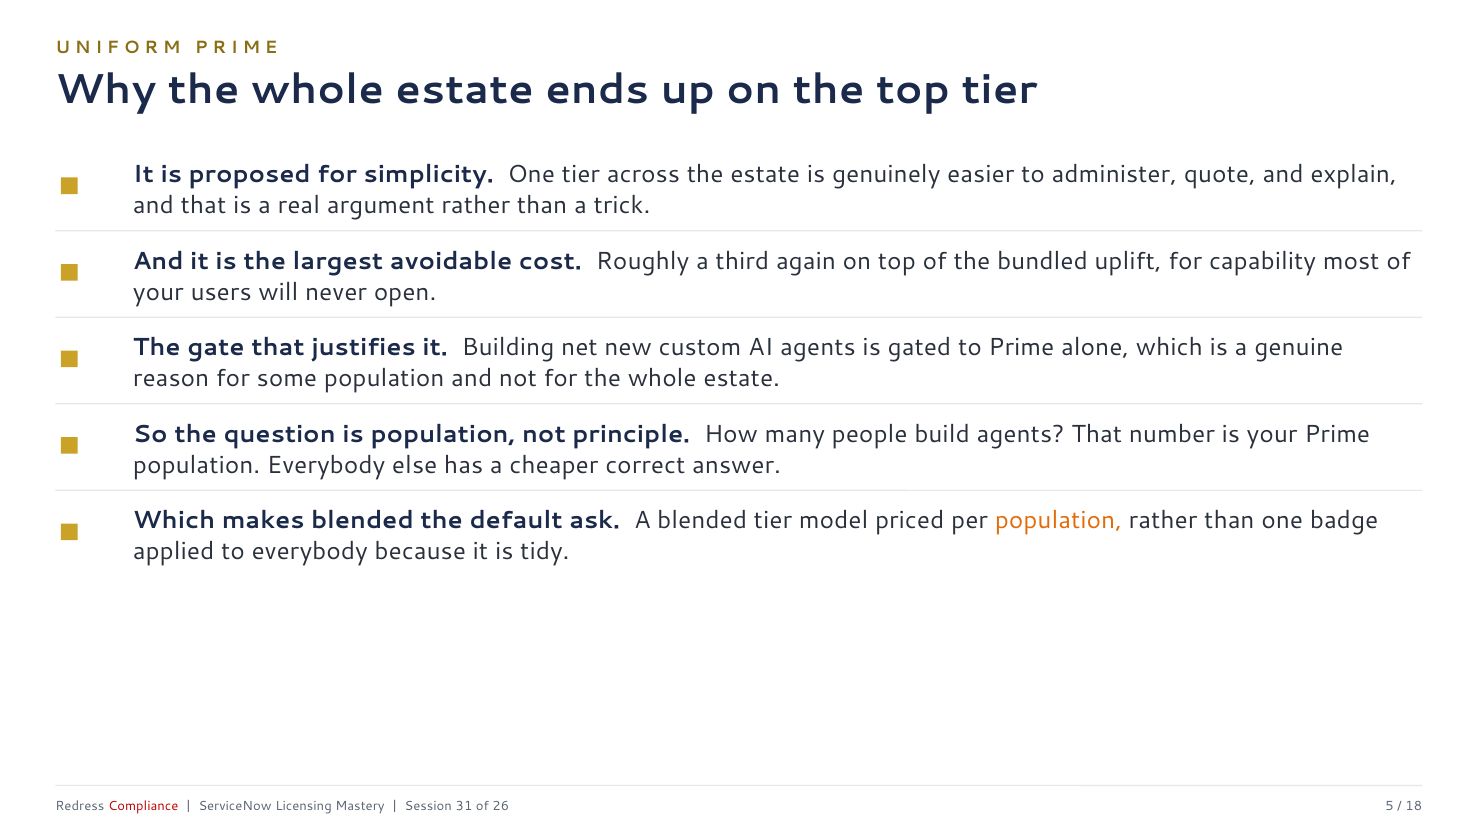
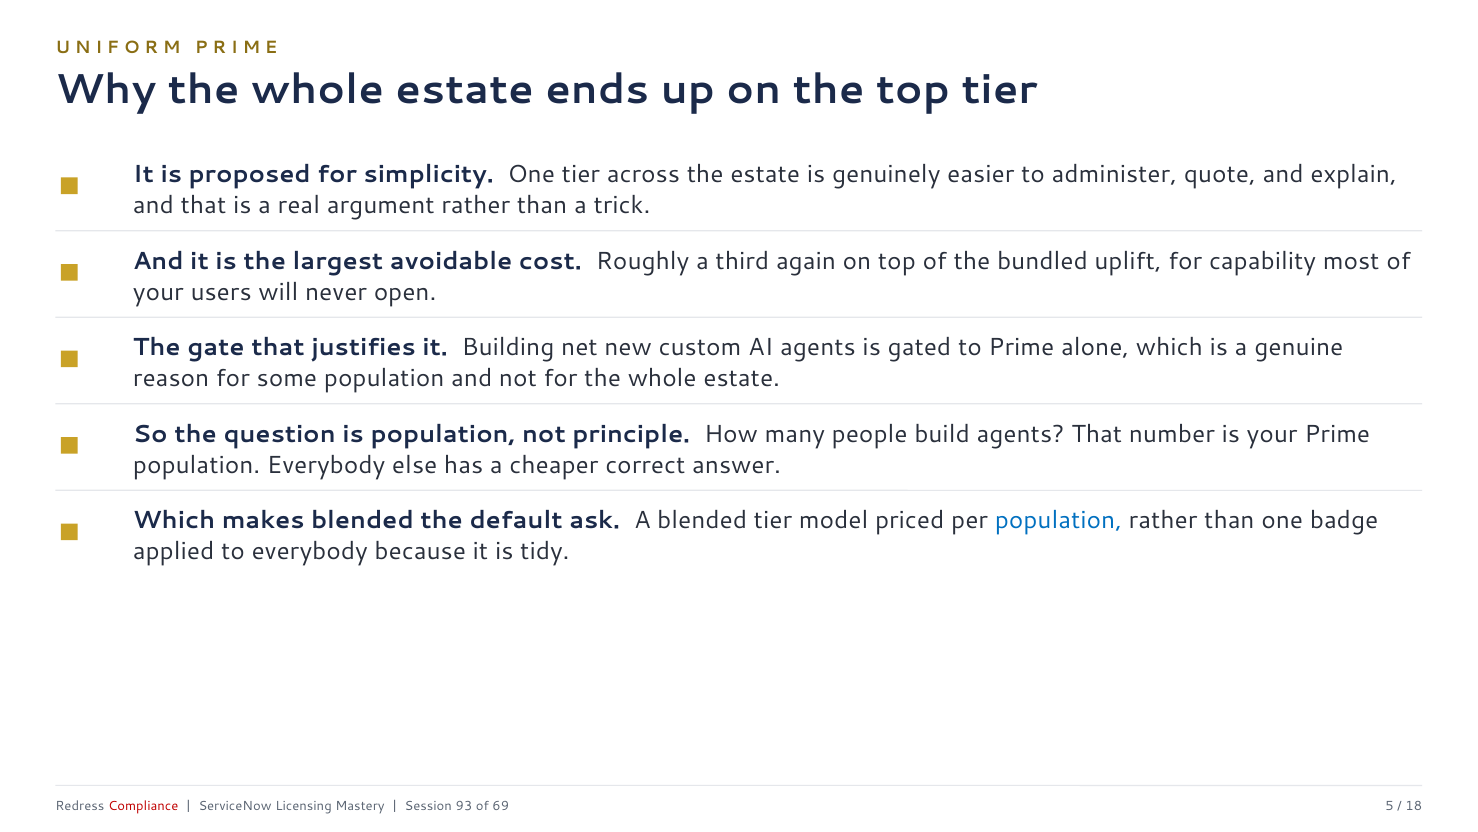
population at (1058, 520) colour: orange -> blue
31: 31 -> 93
26: 26 -> 69
